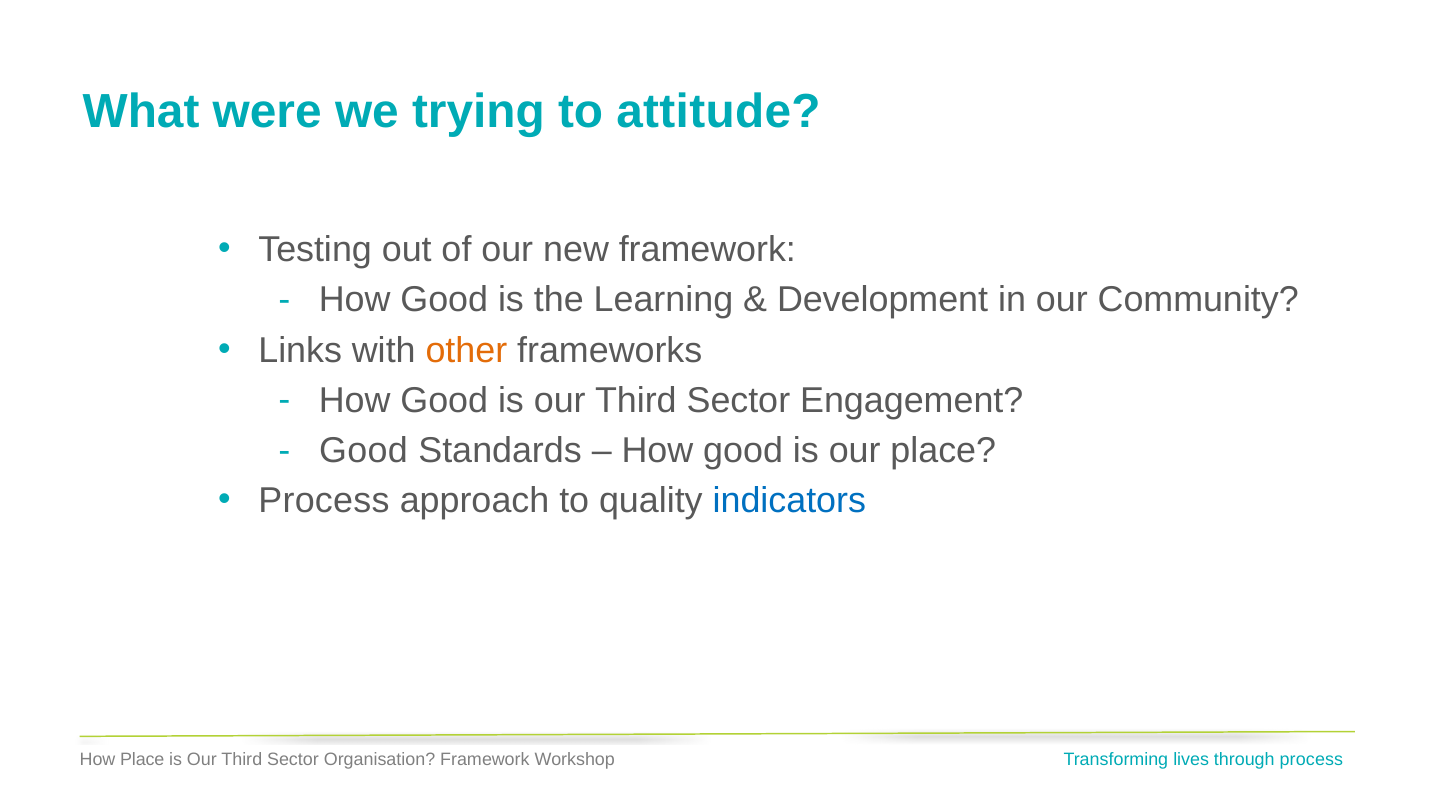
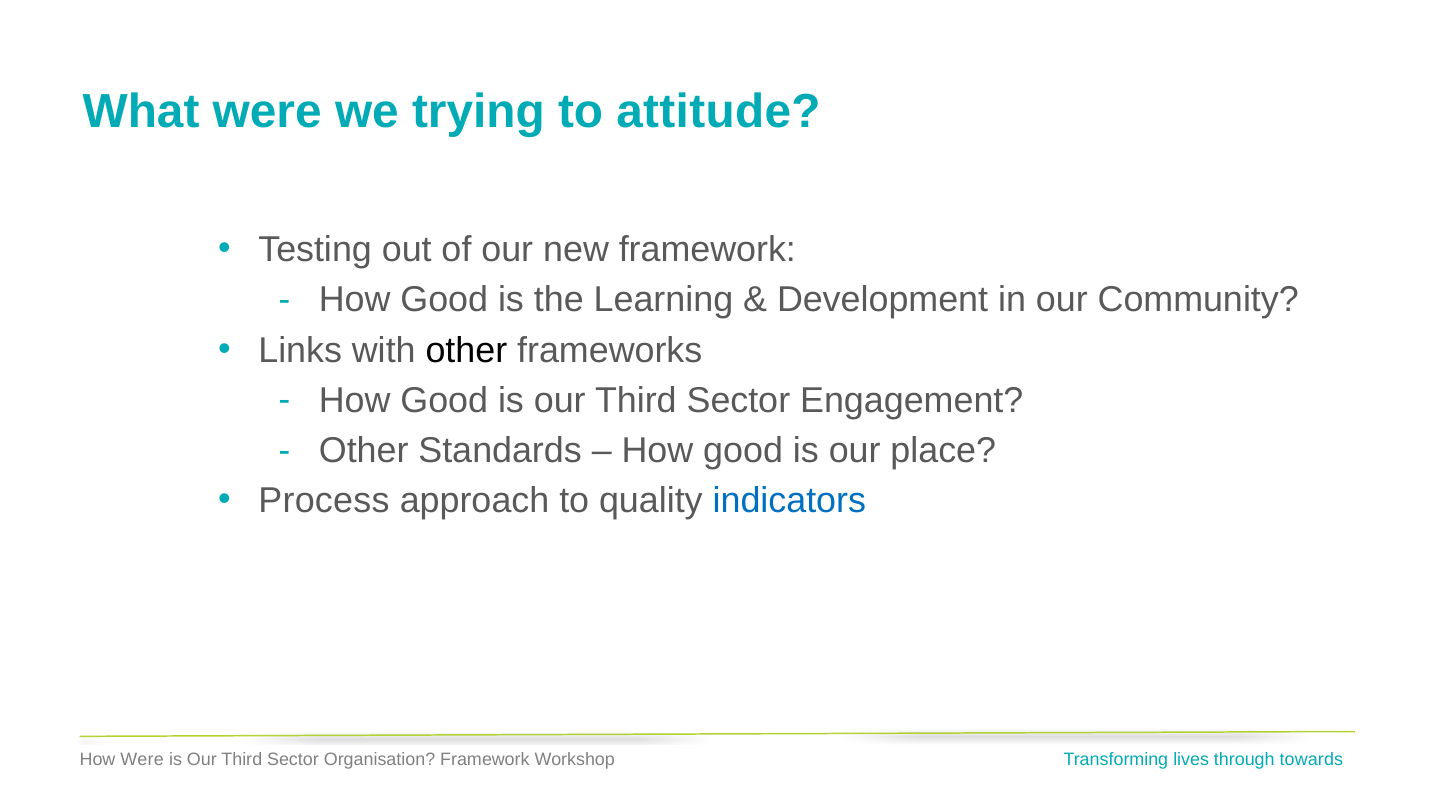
other at (466, 350) colour: orange -> black
Good at (364, 450): Good -> Other
How Place: Place -> Were
process at (1311, 759): process -> towards
